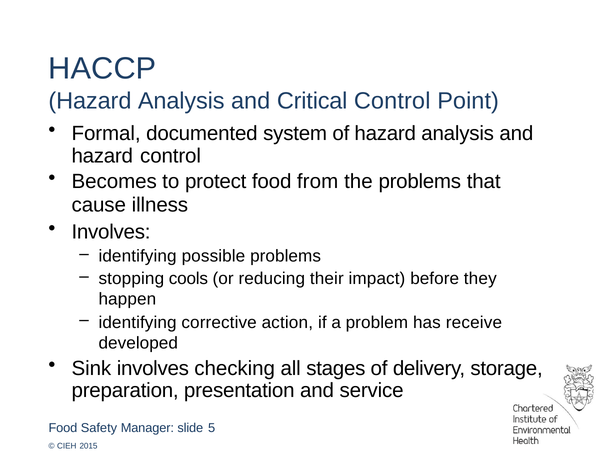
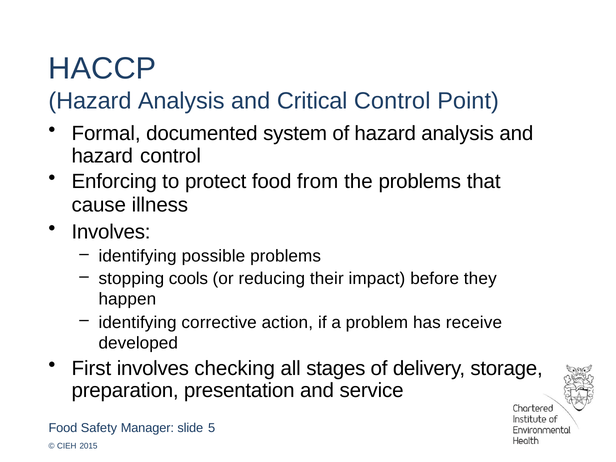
Becomes: Becomes -> Enforcing
Sink: Sink -> First
